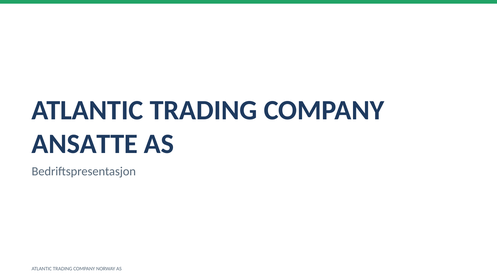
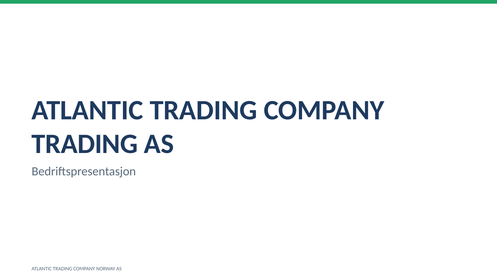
ANSATTE at (85, 144): ANSATTE -> TRADING
